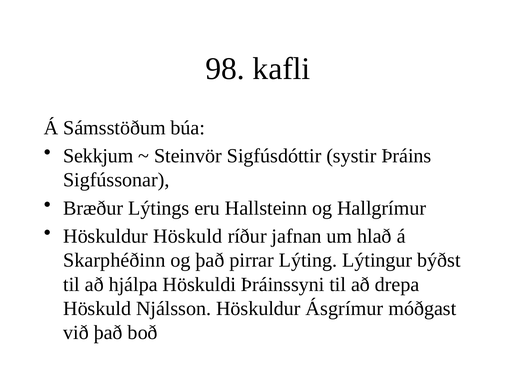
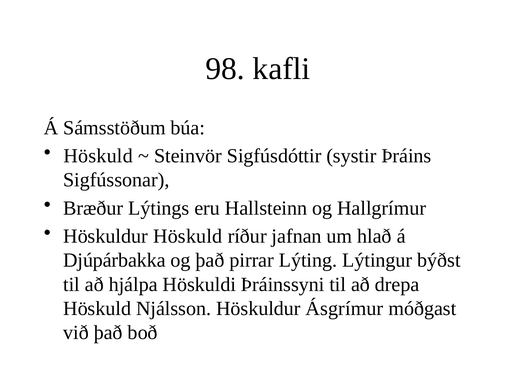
Sekkjum at (98, 156): Sekkjum -> Höskuld
Skarphéðinn: Skarphéðinn -> Djúpárbakka
